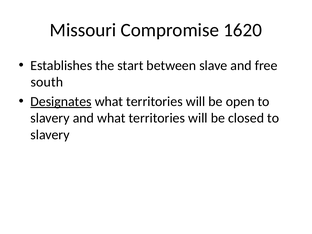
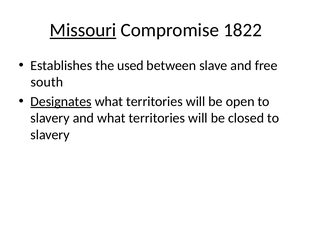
Missouri underline: none -> present
1620: 1620 -> 1822
start: start -> used
